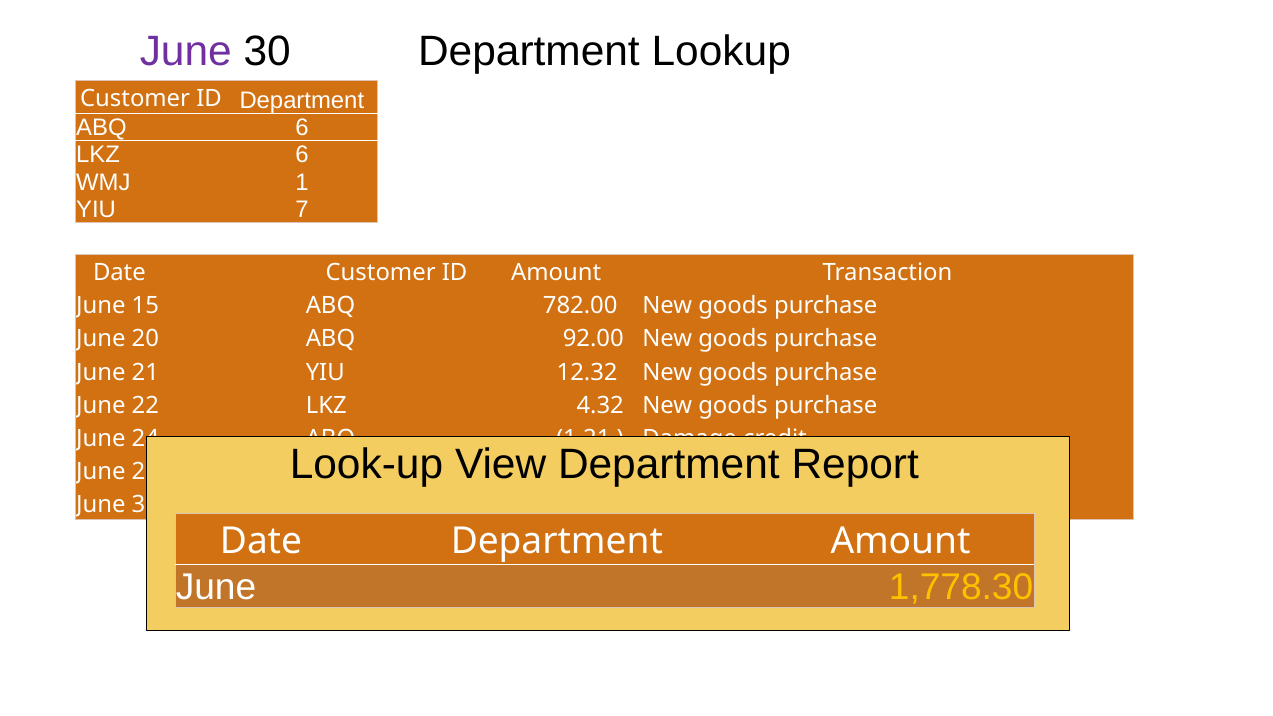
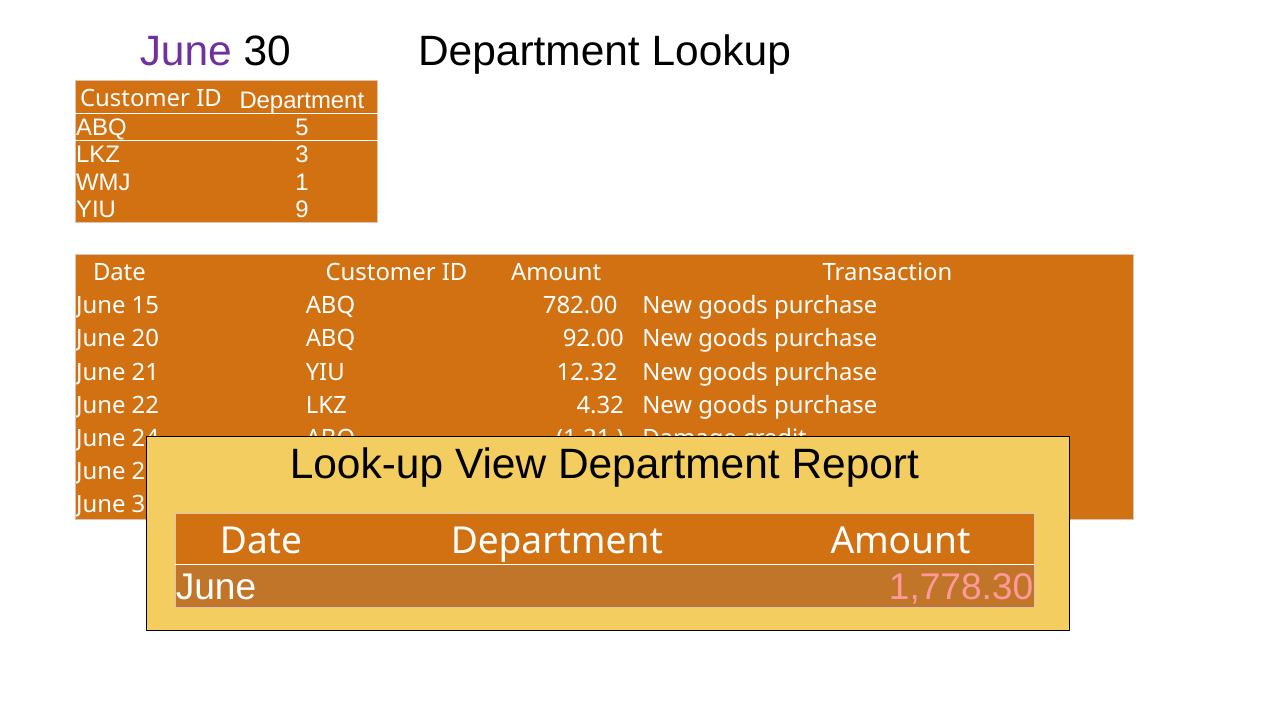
ABQ 6: 6 -> 5
LKZ 6: 6 -> 3
7: 7 -> 9
1,778.30 colour: yellow -> pink
